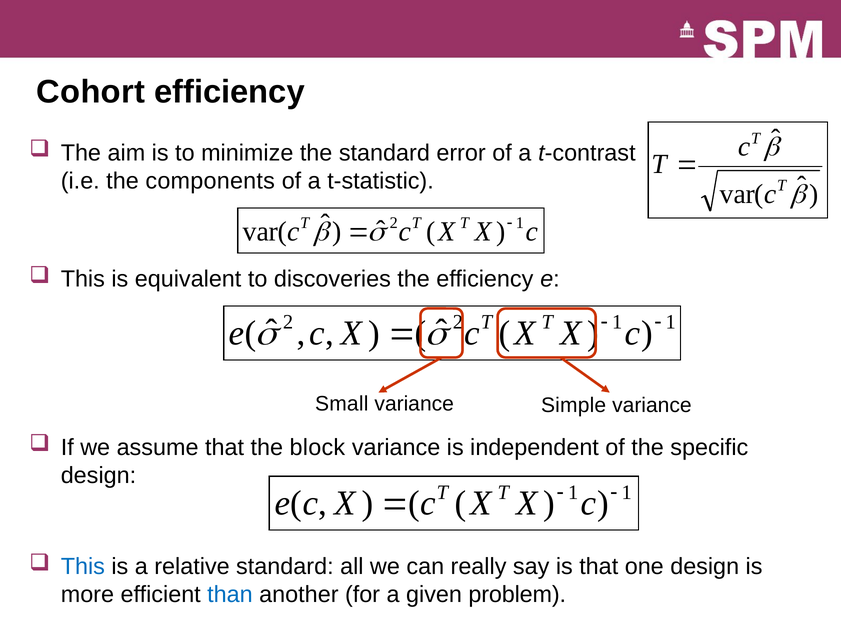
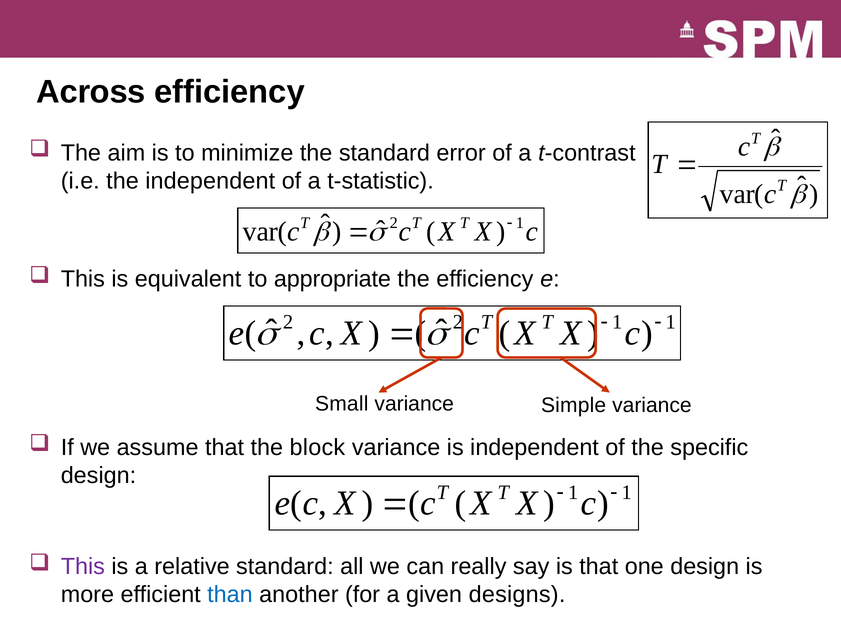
Cohort: Cohort -> Across
the components: components -> independent
discoveries: discoveries -> appropriate
This at (83, 566) colour: blue -> purple
problem: problem -> designs
